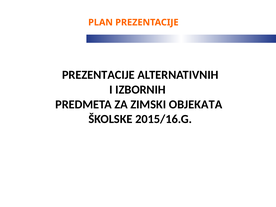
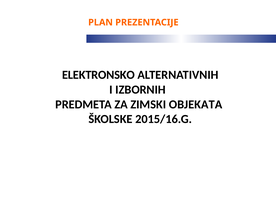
PREZENTACIJE at (98, 75): PREZENTACIJE -> ELEKTRONSKO
